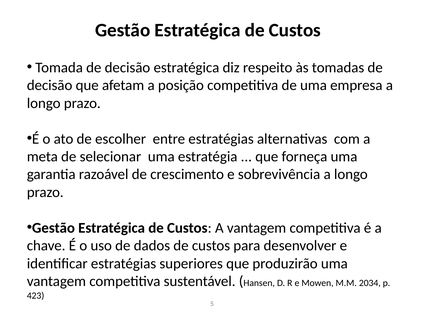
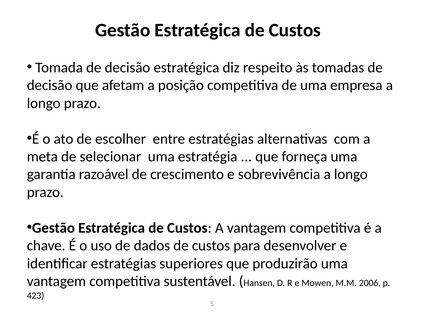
2034: 2034 -> 2006
